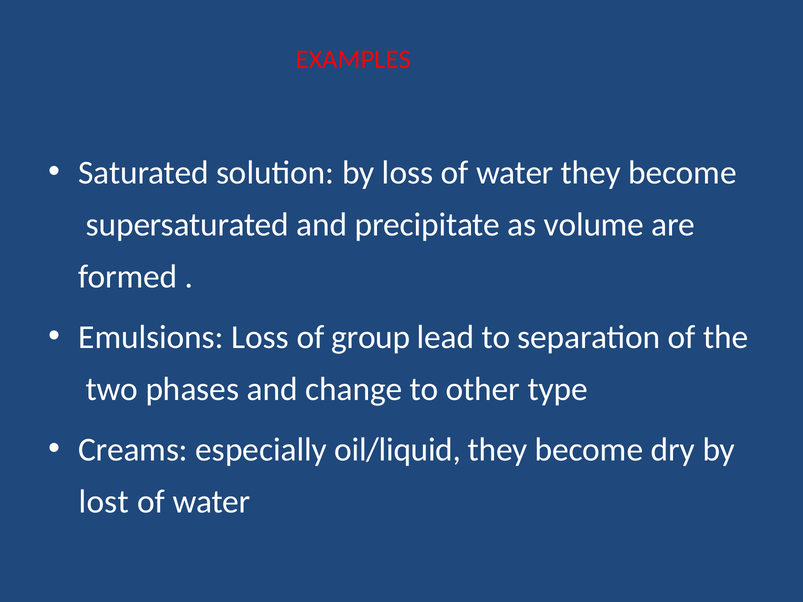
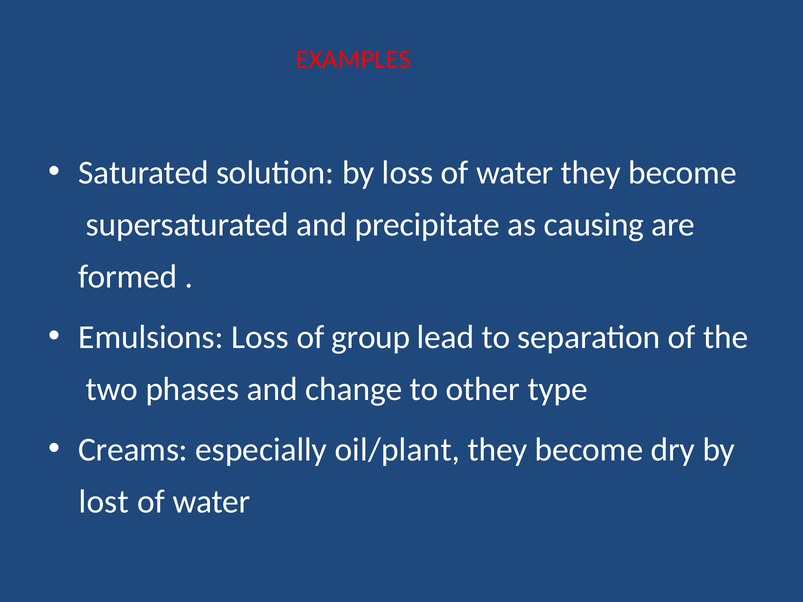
volume: volume -> causing
oil/liquid: oil/liquid -> oil/plant
